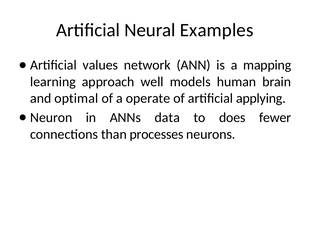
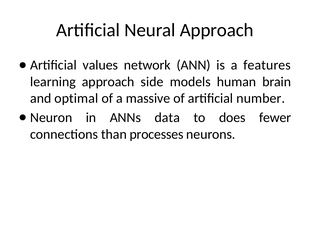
Neural Examples: Examples -> Approach
mapping: mapping -> features
well: well -> side
operate: operate -> massive
applying: applying -> number
